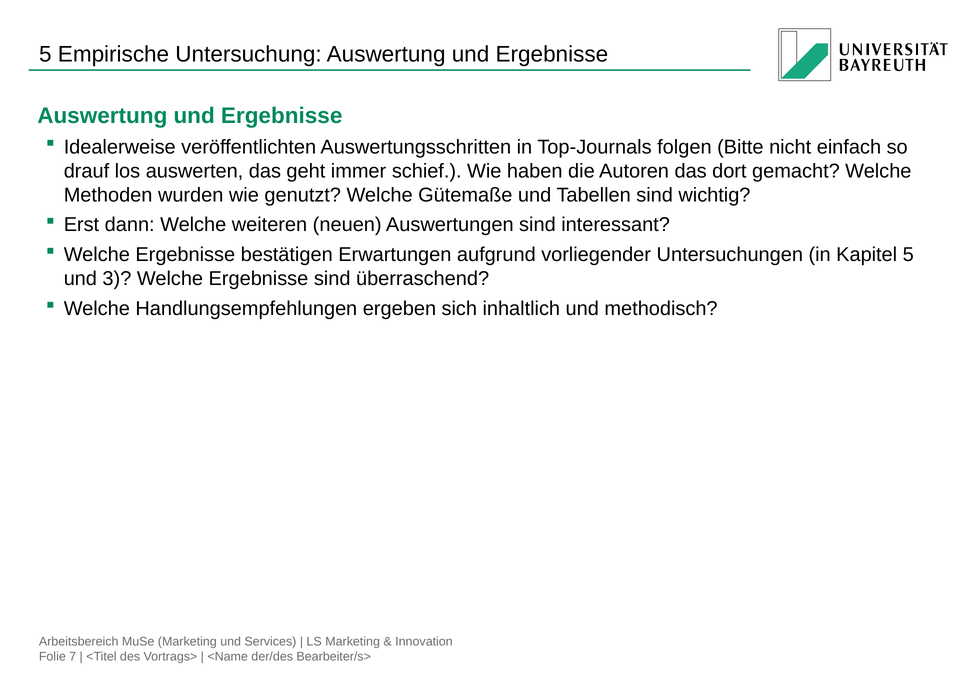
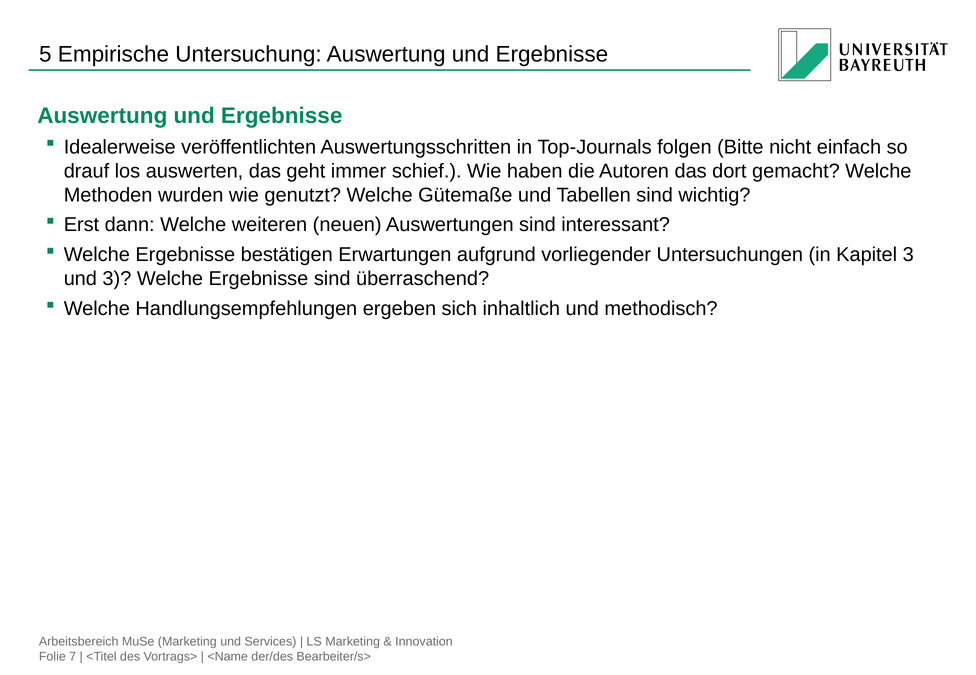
Kapitel 5: 5 -> 3
